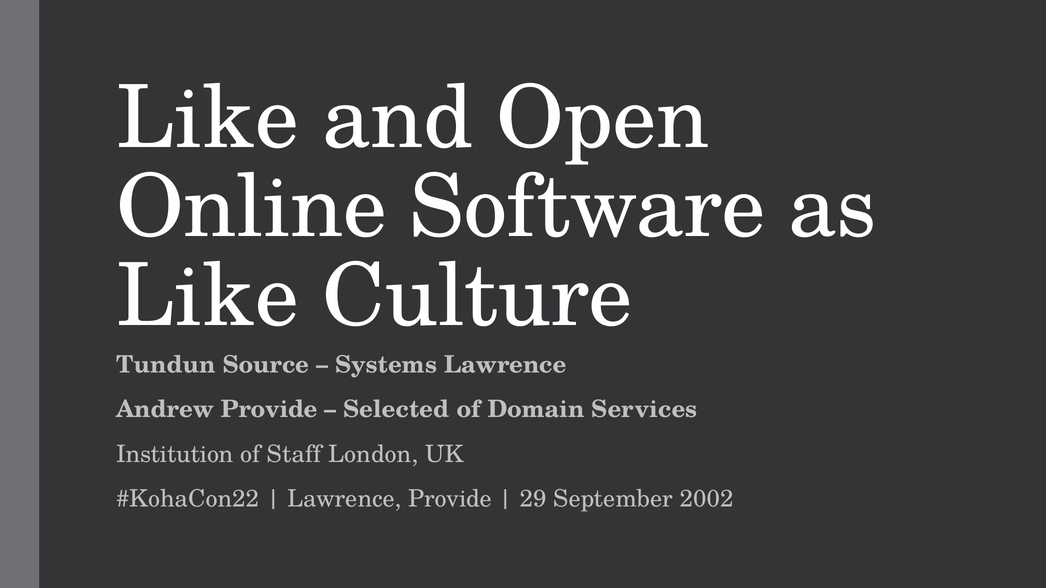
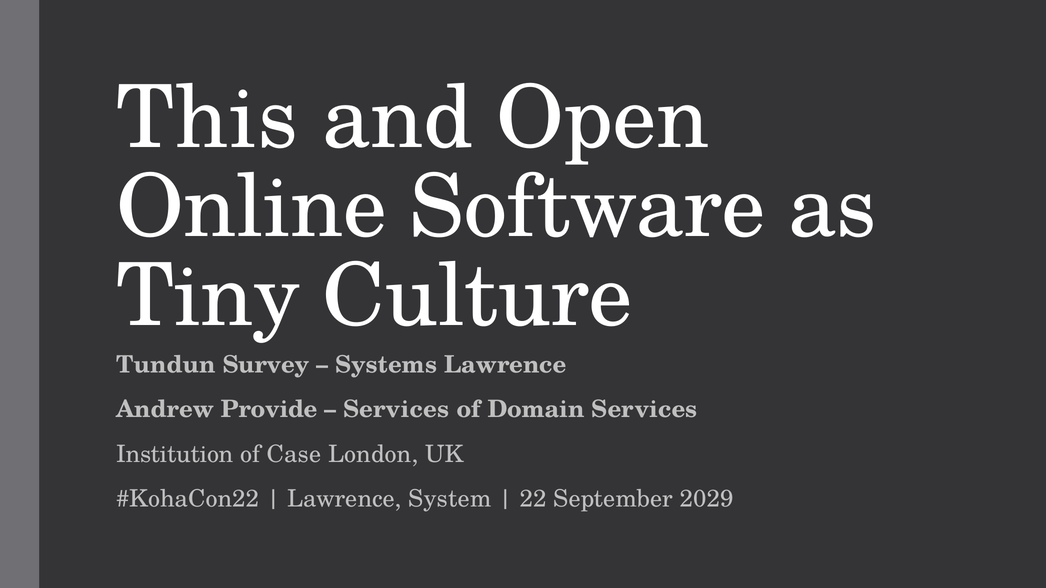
Like at (207, 119): Like -> This
Like at (207, 297): Like -> Tiny
Source: Source -> Survey
Selected at (396, 410): Selected -> Services
Staff: Staff -> Case
Lawrence Provide: Provide -> System
29: 29 -> 22
2002: 2002 -> 2029
